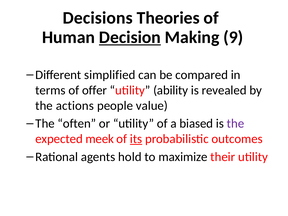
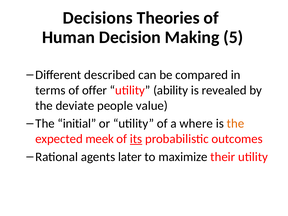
Decision underline: present -> none
9: 9 -> 5
simplified: simplified -> described
actions: actions -> deviate
often: often -> initial
biased: biased -> where
the at (235, 124) colour: purple -> orange
hold: hold -> later
